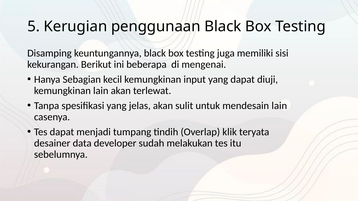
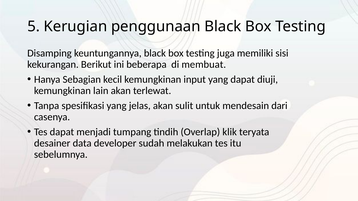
mengenai: mengenai -> membuat
mendesain lain: lain -> dari
